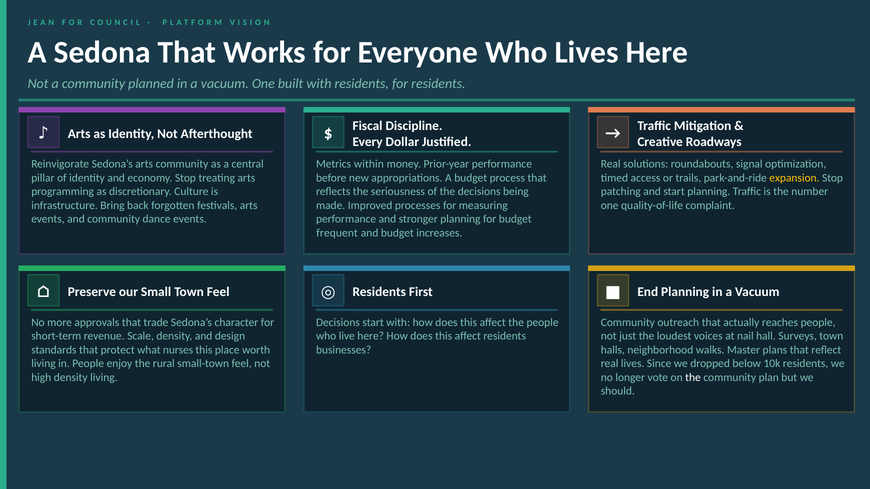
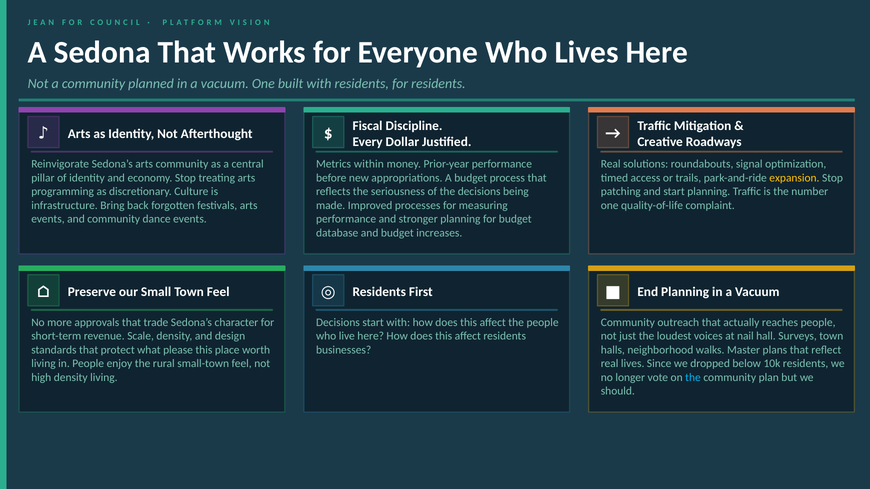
frequent: frequent -> database
nurses: nurses -> please
the at (693, 378) colour: white -> light blue
